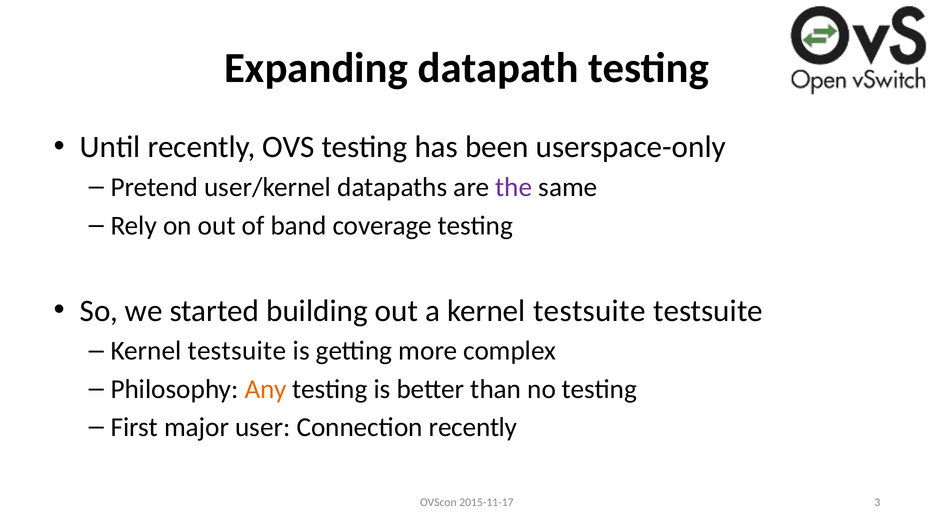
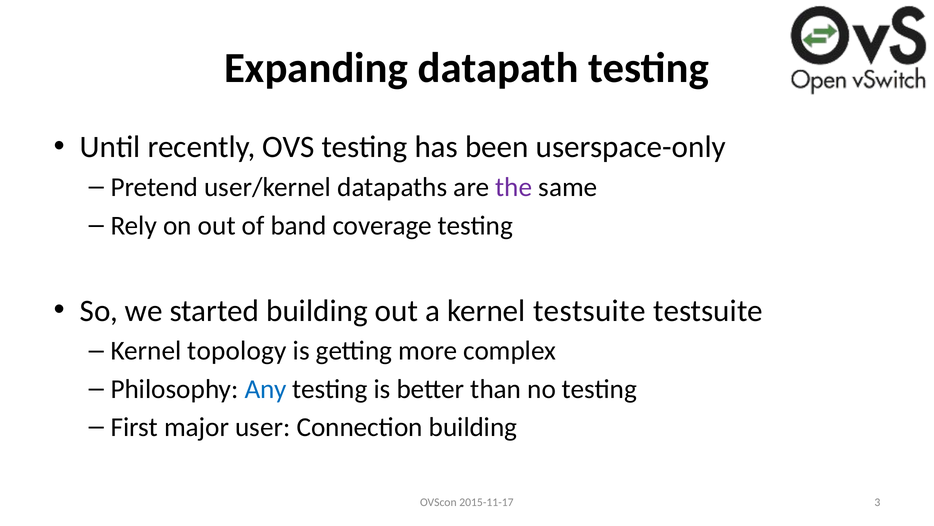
testsuite at (237, 351): testsuite -> topology
Any colour: orange -> blue
Connection recently: recently -> building
